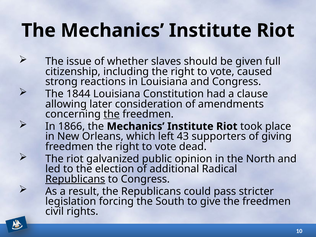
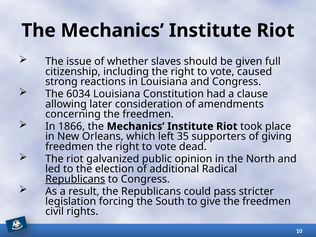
1844: 1844 -> 6034
the at (112, 114) underline: present -> none
43: 43 -> 35
